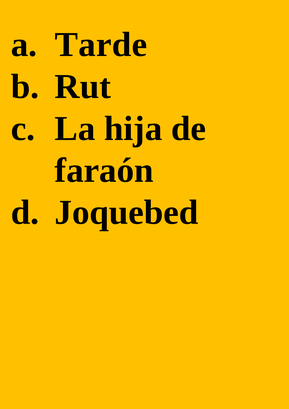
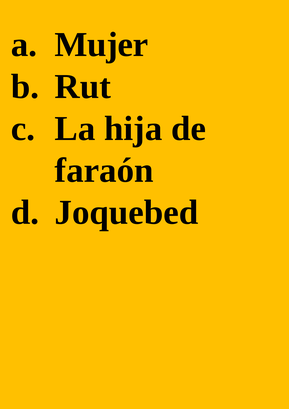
Tarde: Tarde -> Mujer
